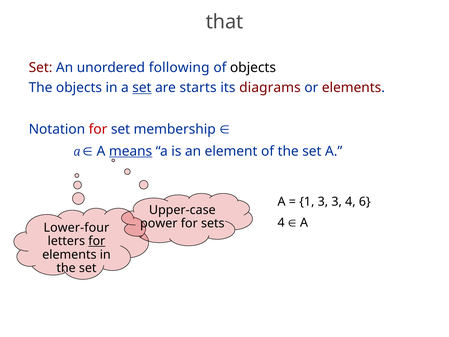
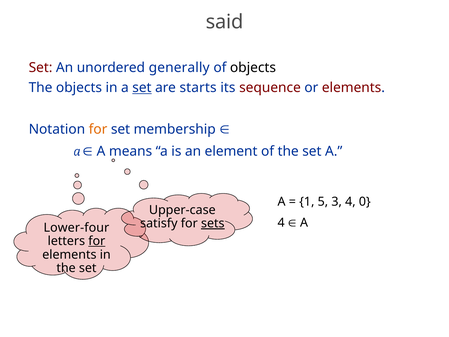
that: that -> said
following: following -> generally
diagrams: diagrams -> sequence
for at (98, 129) colour: red -> orange
means underline: present -> none
1 3: 3 -> 5
6: 6 -> 0
power: power -> satisfy
sets underline: none -> present
